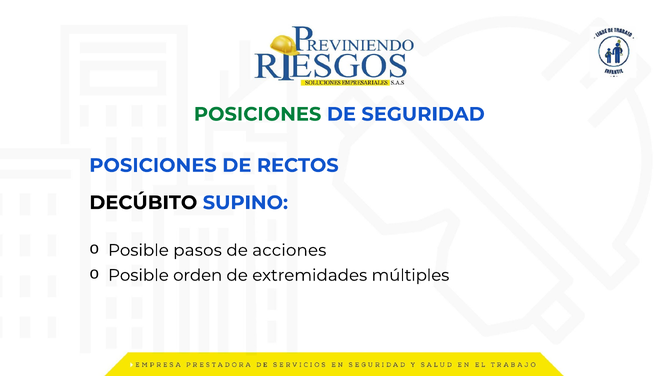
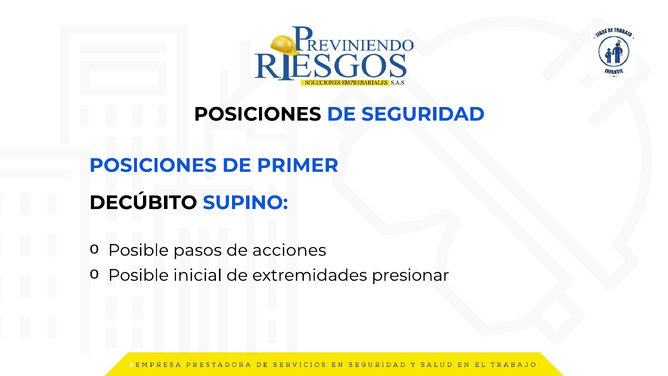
POSICIONES at (258, 114) colour: green -> black
RECTOS: RECTOS -> PRIMER
orden: orden -> inicial
múltiples: múltiples -> presionar
